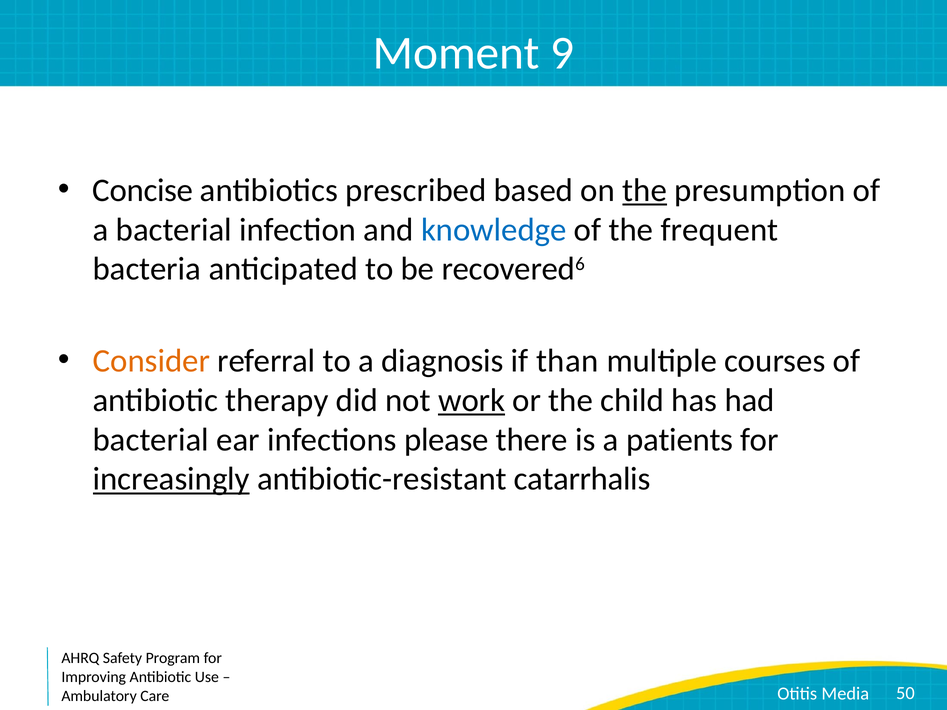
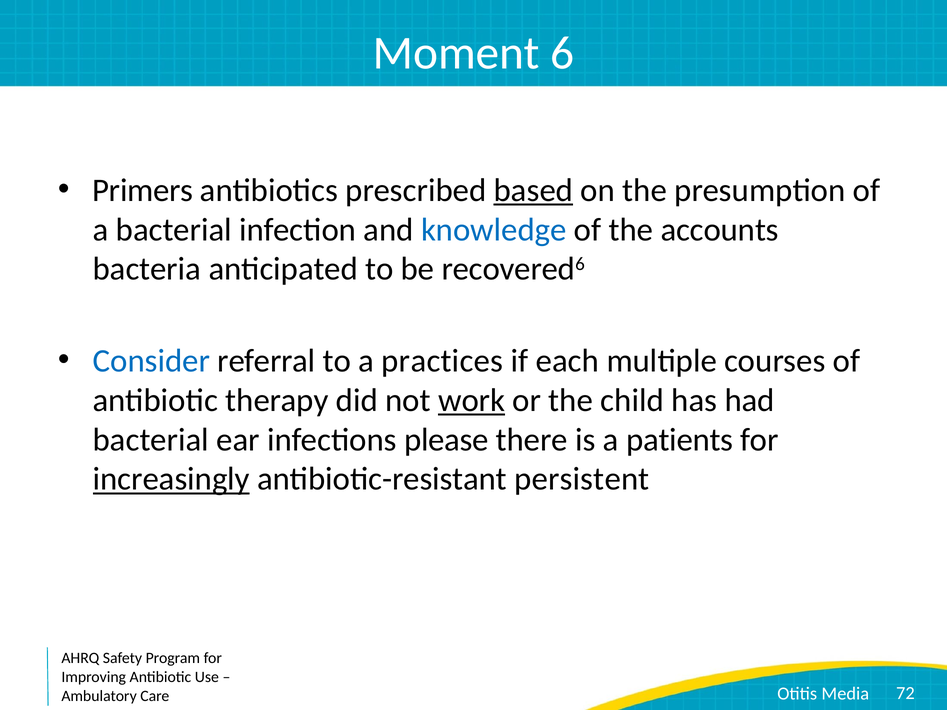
9: 9 -> 6
Concise: Concise -> Primers
based underline: none -> present
the at (645, 190) underline: present -> none
frequent: frequent -> accounts
Consider colour: orange -> blue
diagnosis: diagnosis -> practices
than: than -> each
catarrhalis: catarrhalis -> persistent
50: 50 -> 72
